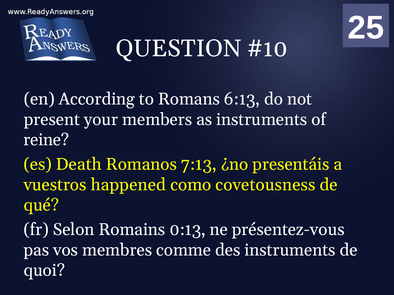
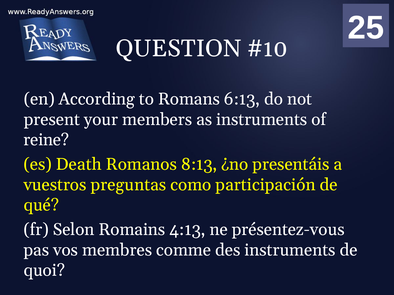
7:13: 7:13 -> 8:13
happened: happened -> preguntas
covetousness: covetousness -> participación
0:13: 0:13 -> 4:13
